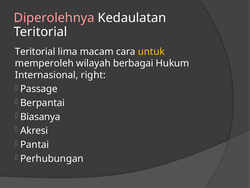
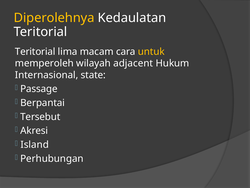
Diperolehnya colour: pink -> yellow
berbagai: berbagai -> adjacent
right: right -> state
Biasanya: Biasanya -> Tersebut
Pantai: Pantai -> Island
